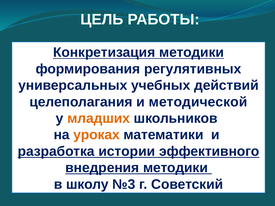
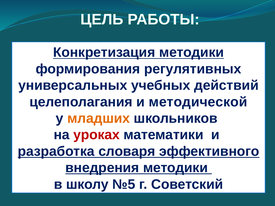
уроках colour: orange -> red
истории: истории -> словаря
№3: №3 -> №5
